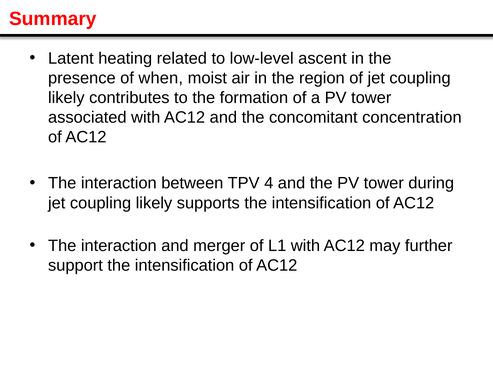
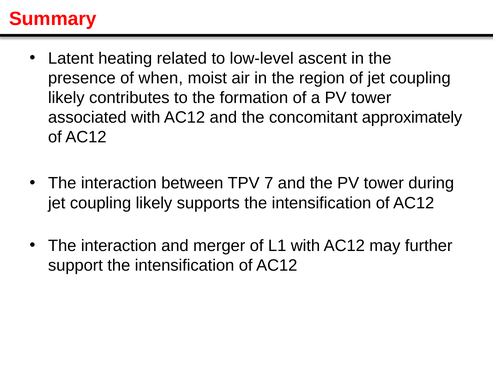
concentration: concentration -> approximately
4: 4 -> 7
